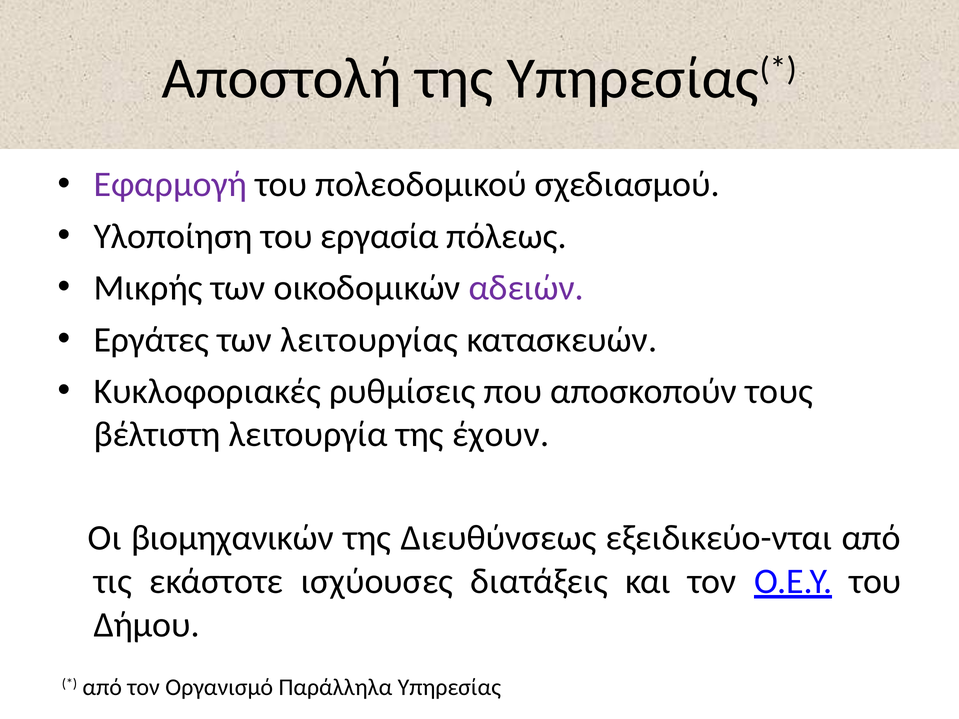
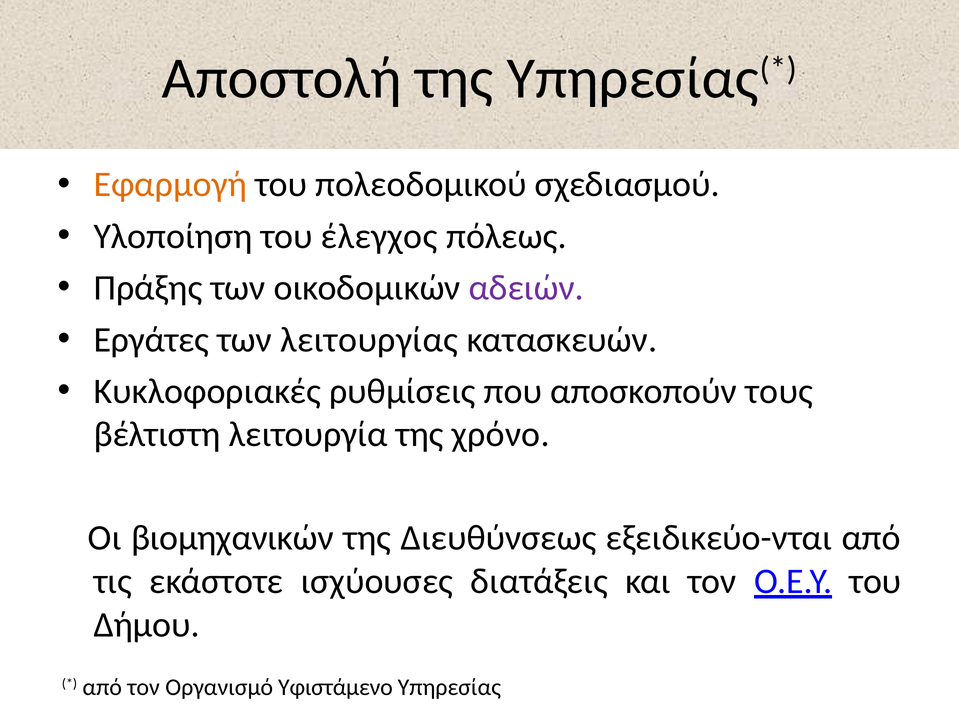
Εφαρμογή colour: purple -> orange
εργασία: εργασία -> έλεγχος
Μικρής: Μικρής -> Πράξης
έχουν: έχουν -> χρόνο
Παράλληλα: Παράλληλα -> Υφιστάμενο
